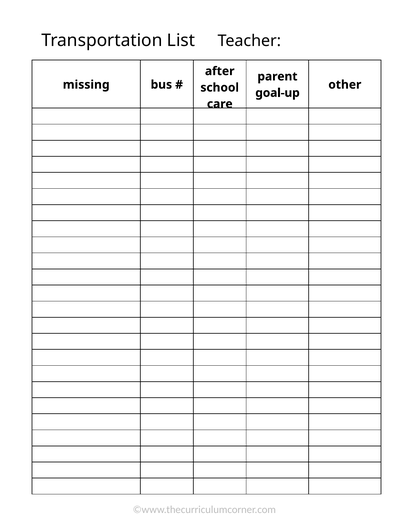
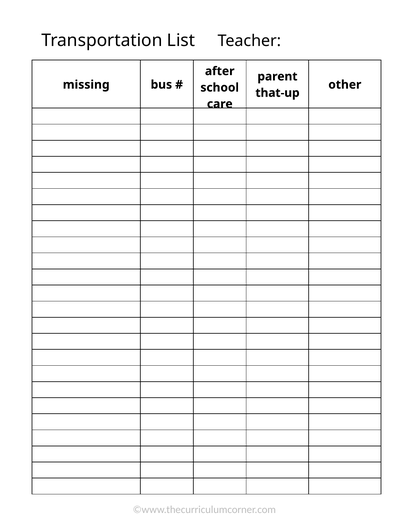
goal-up: goal-up -> that-up
